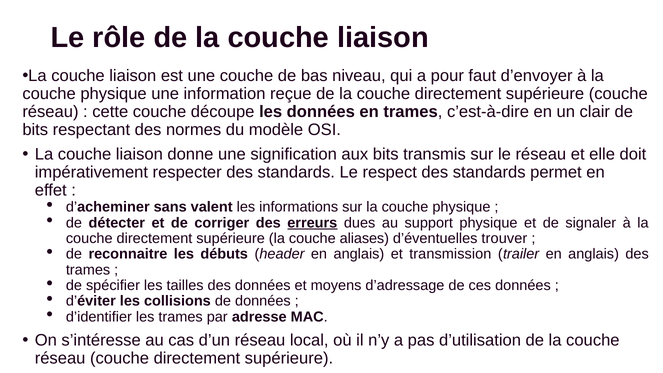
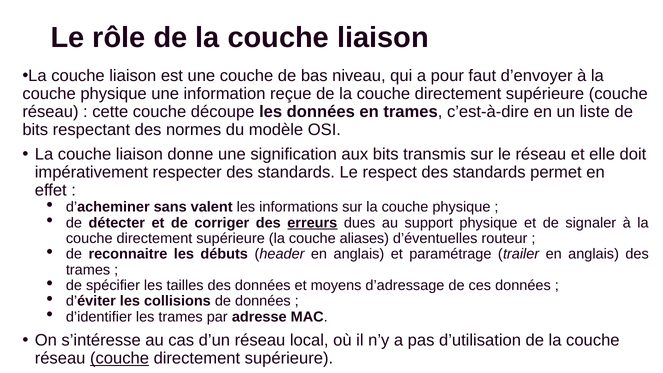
clair: clair -> liste
trouver: trouver -> routeur
transmission: transmission -> paramétrage
couche at (120, 358) underline: none -> present
